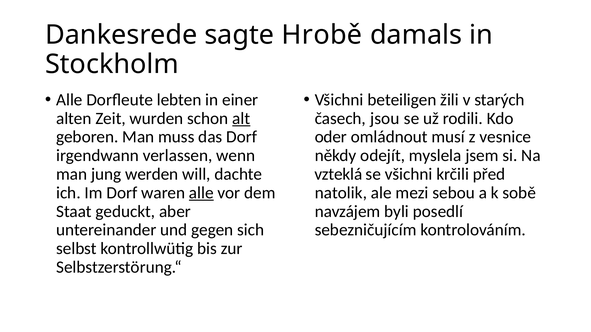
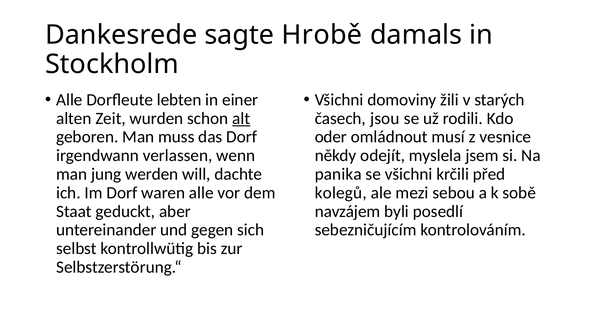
beteiligen: beteiligen -> domoviny
vzteklá: vzteklá -> panika
alle at (201, 193) underline: present -> none
natolik: natolik -> kolegů
